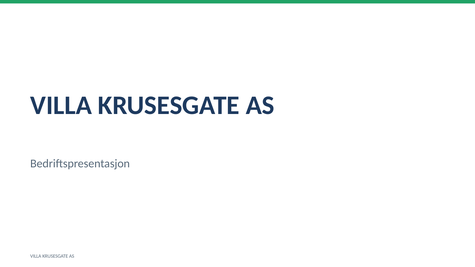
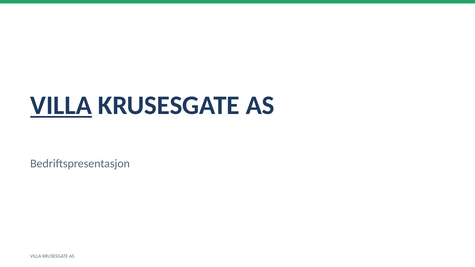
VILLA at (61, 105) underline: none -> present
